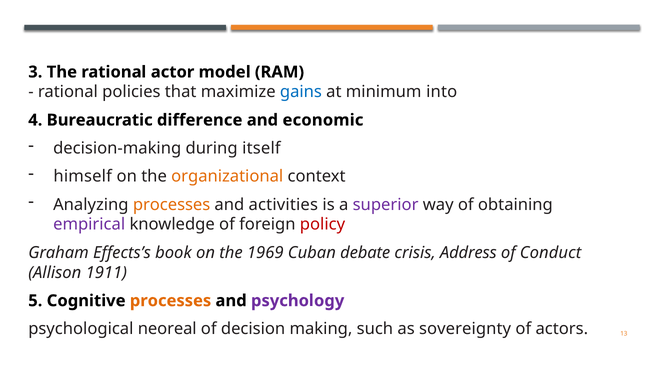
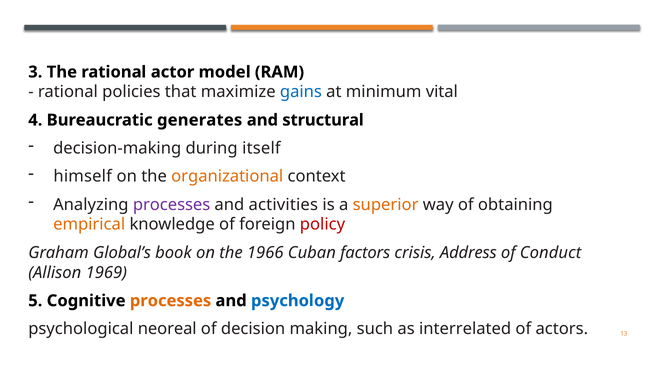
into: into -> vital
difference: difference -> generates
economic: economic -> structural
processes at (172, 205) colour: orange -> purple
superior colour: purple -> orange
empirical colour: purple -> orange
Effects’s: Effects’s -> Global’s
1969: 1969 -> 1966
debate: debate -> factors
1911: 1911 -> 1969
psychology colour: purple -> blue
sovereignty: sovereignty -> interrelated
